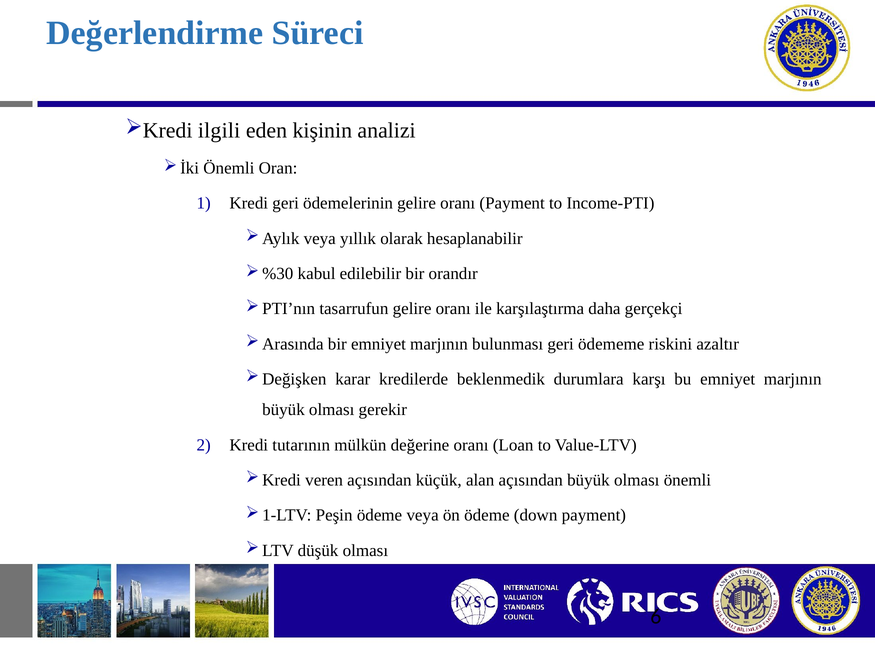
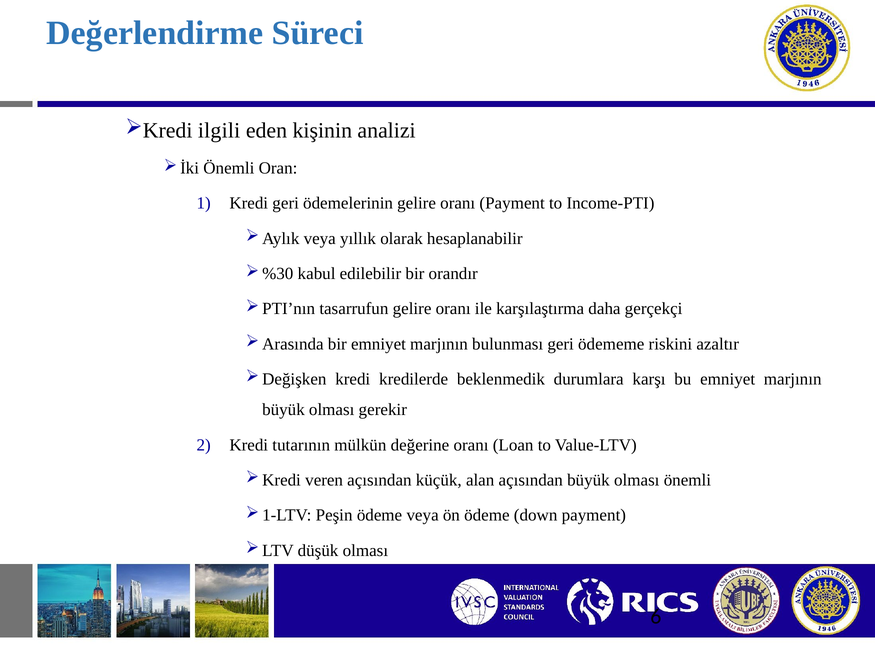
karar at (353, 379): karar -> kredi
